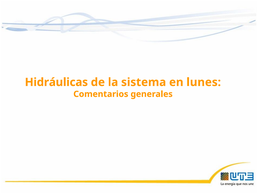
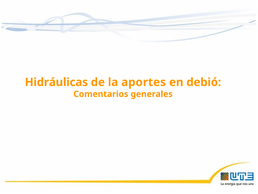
sistema: sistema -> aportes
lunes: lunes -> debió
